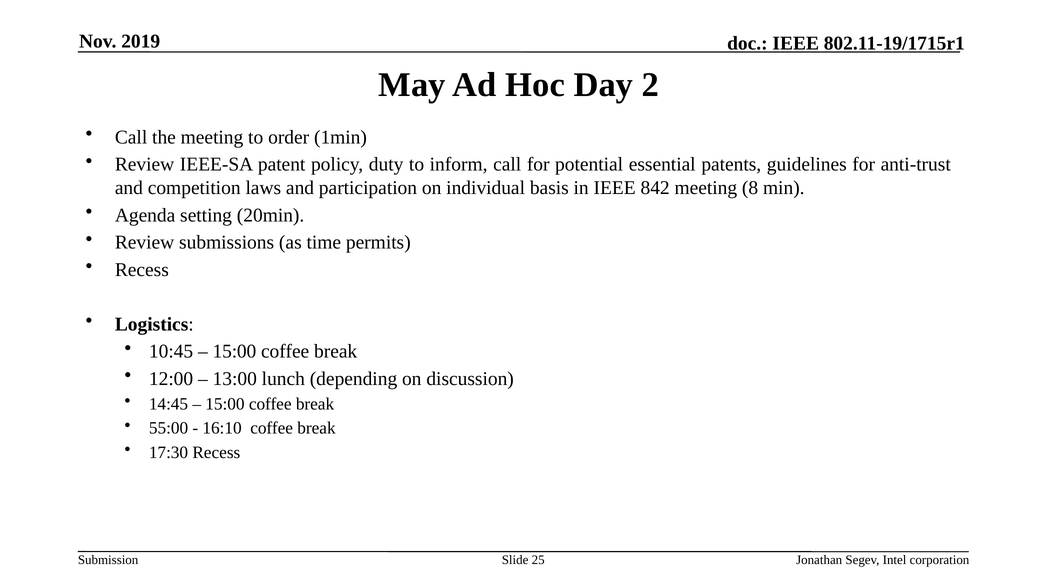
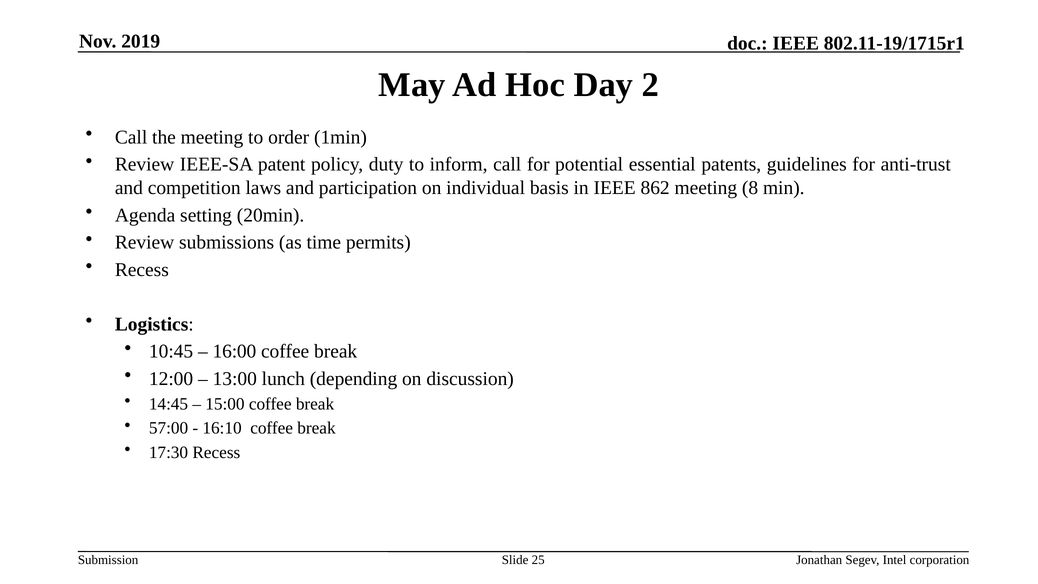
842: 842 -> 862
15:00 at (234, 351): 15:00 -> 16:00
55:00: 55:00 -> 57:00
